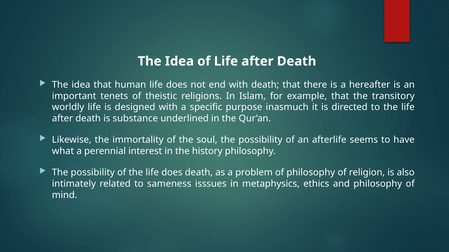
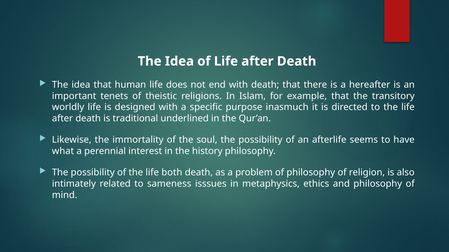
substance: substance -> traditional
the life does: does -> both
